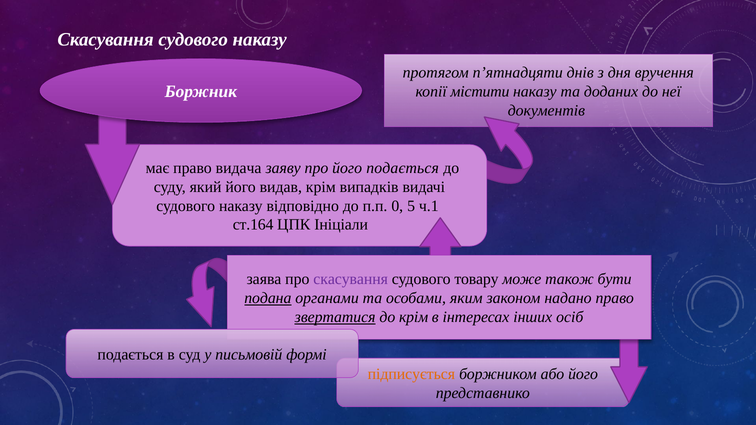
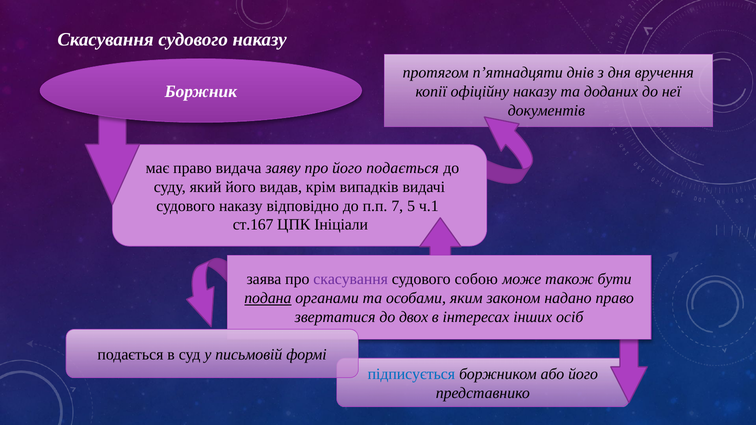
містити: містити -> офіційну
0: 0 -> 7
ст.164: ст.164 -> ст.167
товару: товару -> собою
звертатися underline: present -> none
до крім: крім -> двох
підписується colour: orange -> blue
